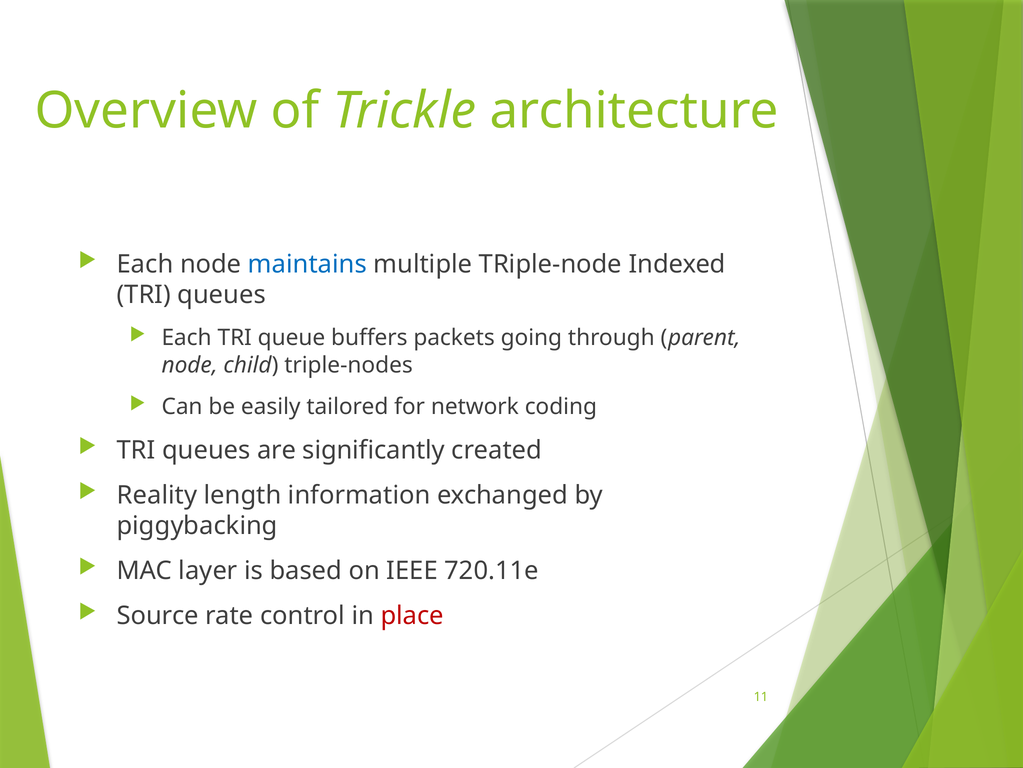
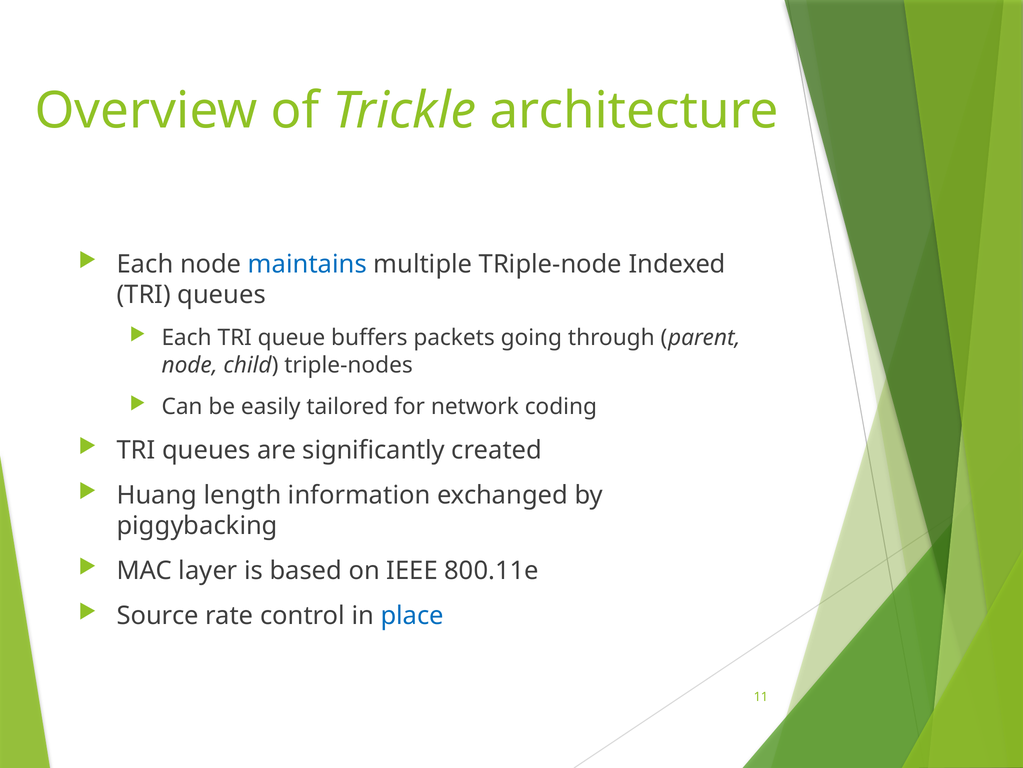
Reality: Reality -> Huang
720.11e: 720.11e -> 800.11e
place colour: red -> blue
